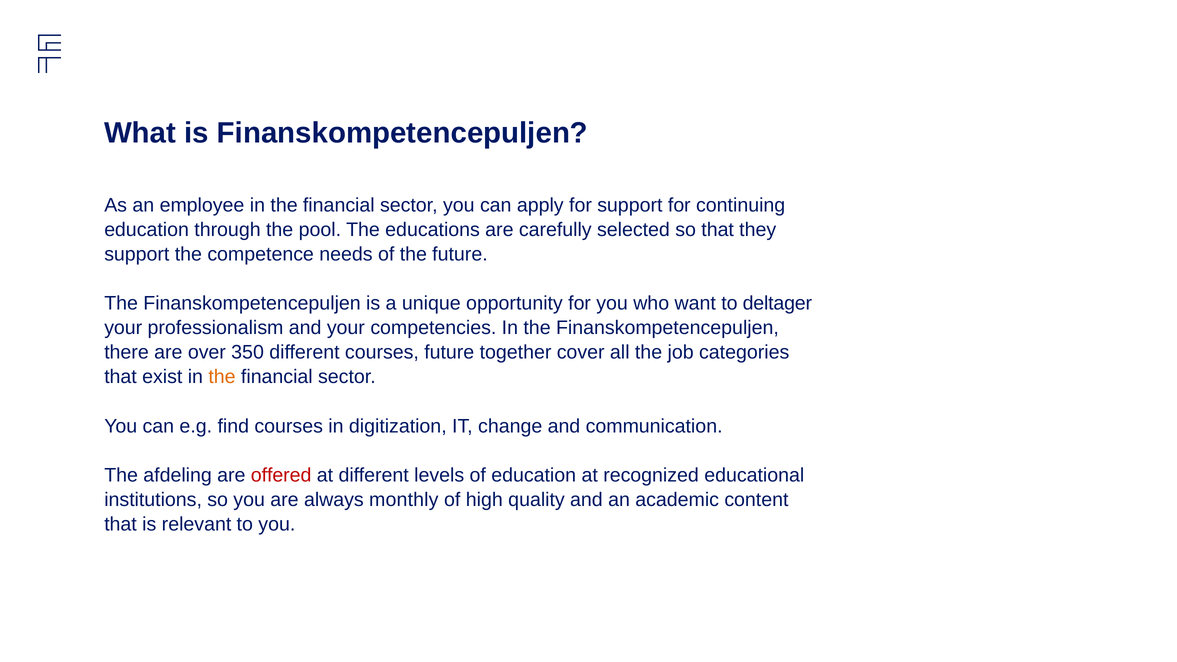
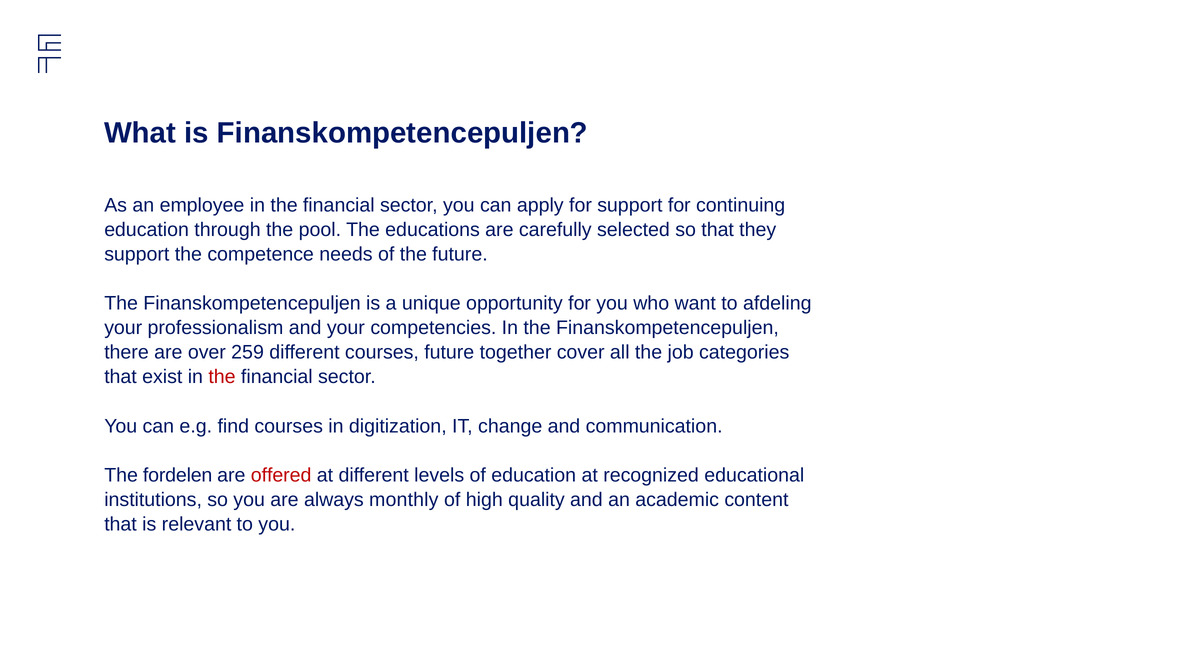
deltager: deltager -> afdeling
350: 350 -> 259
the at (222, 377) colour: orange -> red
afdeling: afdeling -> fordelen
